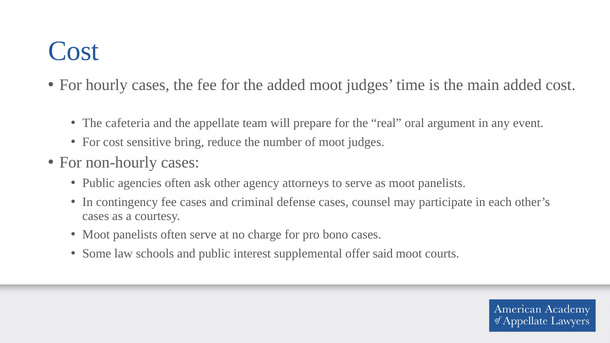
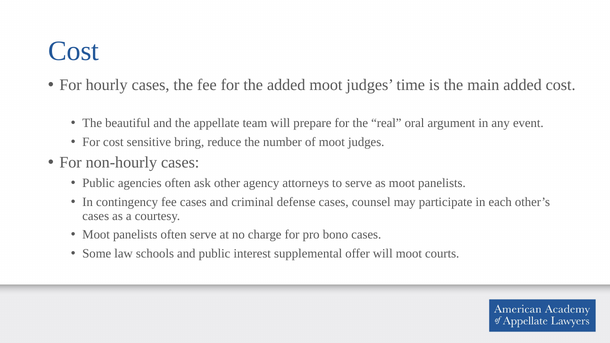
cafeteria: cafeteria -> beautiful
offer said: said -> will
